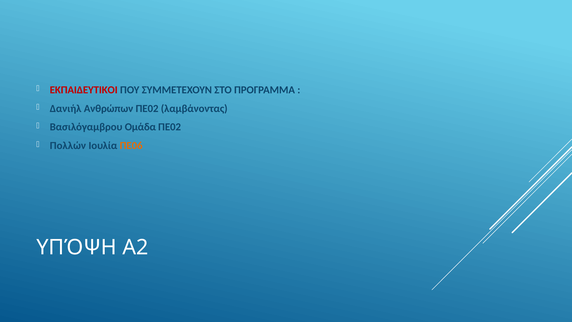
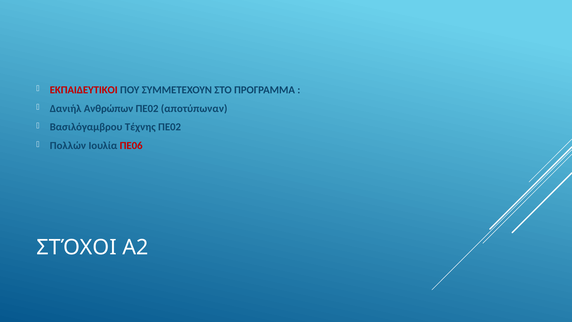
λαμβάνοντας: λαμβάνοντας -> αποτύπωναν
Ομάδα: Ομάδα -> Τέχνης
ΠΕ06 colour: orange -> red
ΥΠΌΨΗ: ΥΠΌΨΗ -> ΣΤΌΧΟΙ
